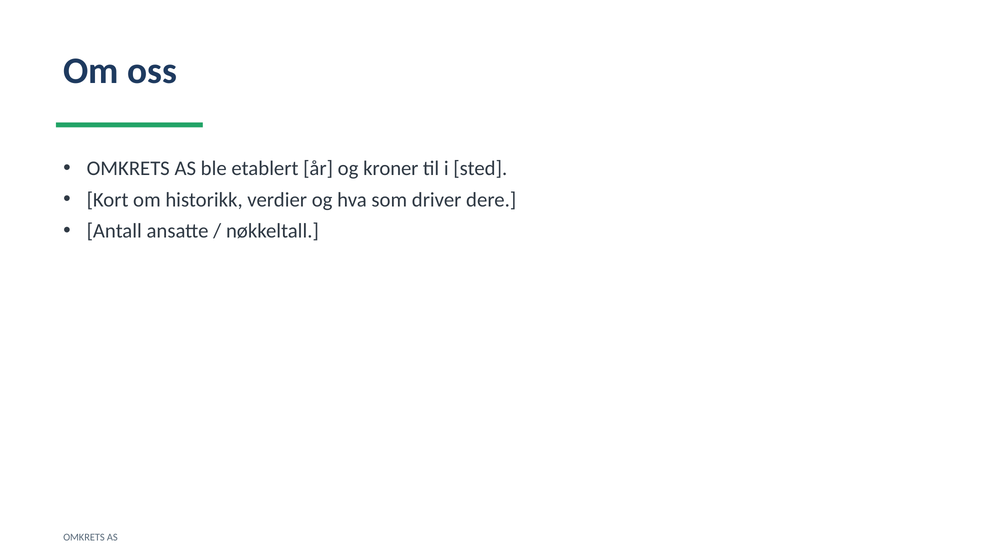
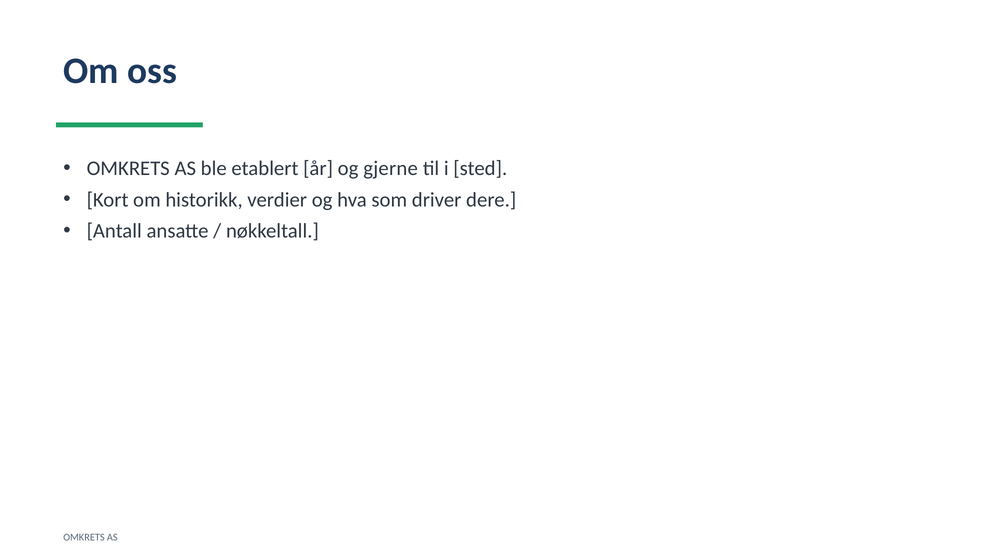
kroner: kroner -> gjerne
